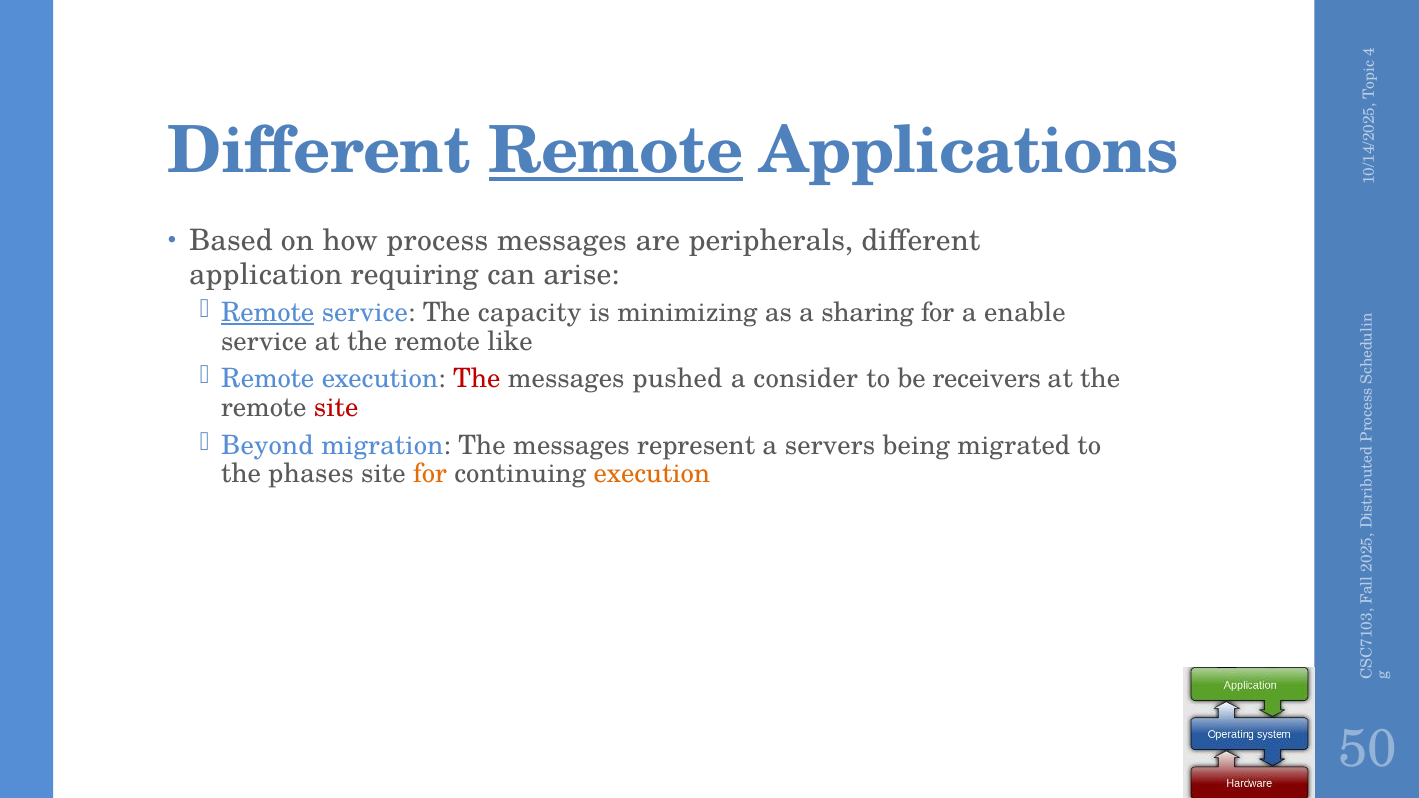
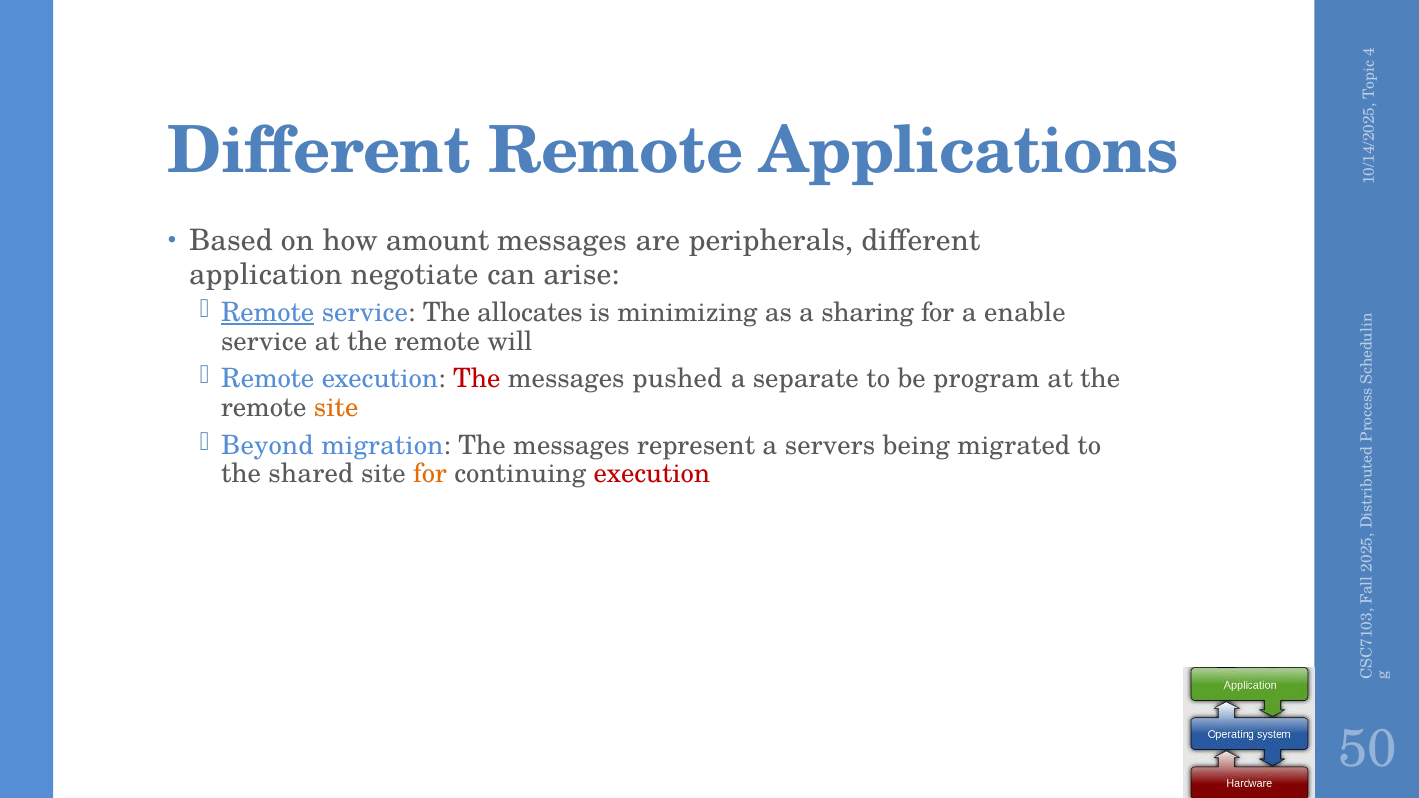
Remote at (616, 151) underline: present -> none
process: process -> amount
requiring: requiring -> negotiate
capacity: capacity -> allocates
like: like -> will
consider: consider -> separate
receivers: receivers -> program
site at (336, 408) colour: red -> orange
phases: phases -> shared
execution at (652, 474) colour: orange -> red
